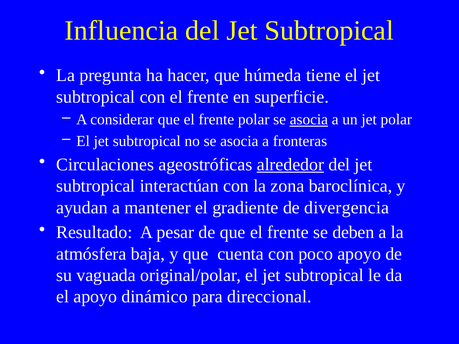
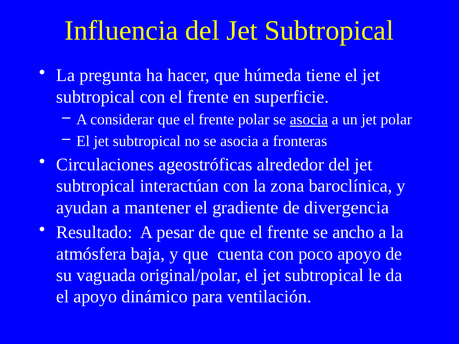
alrededor underline: present -> none
deben: deben -> ancho
direccional: direccional -> ventilación
